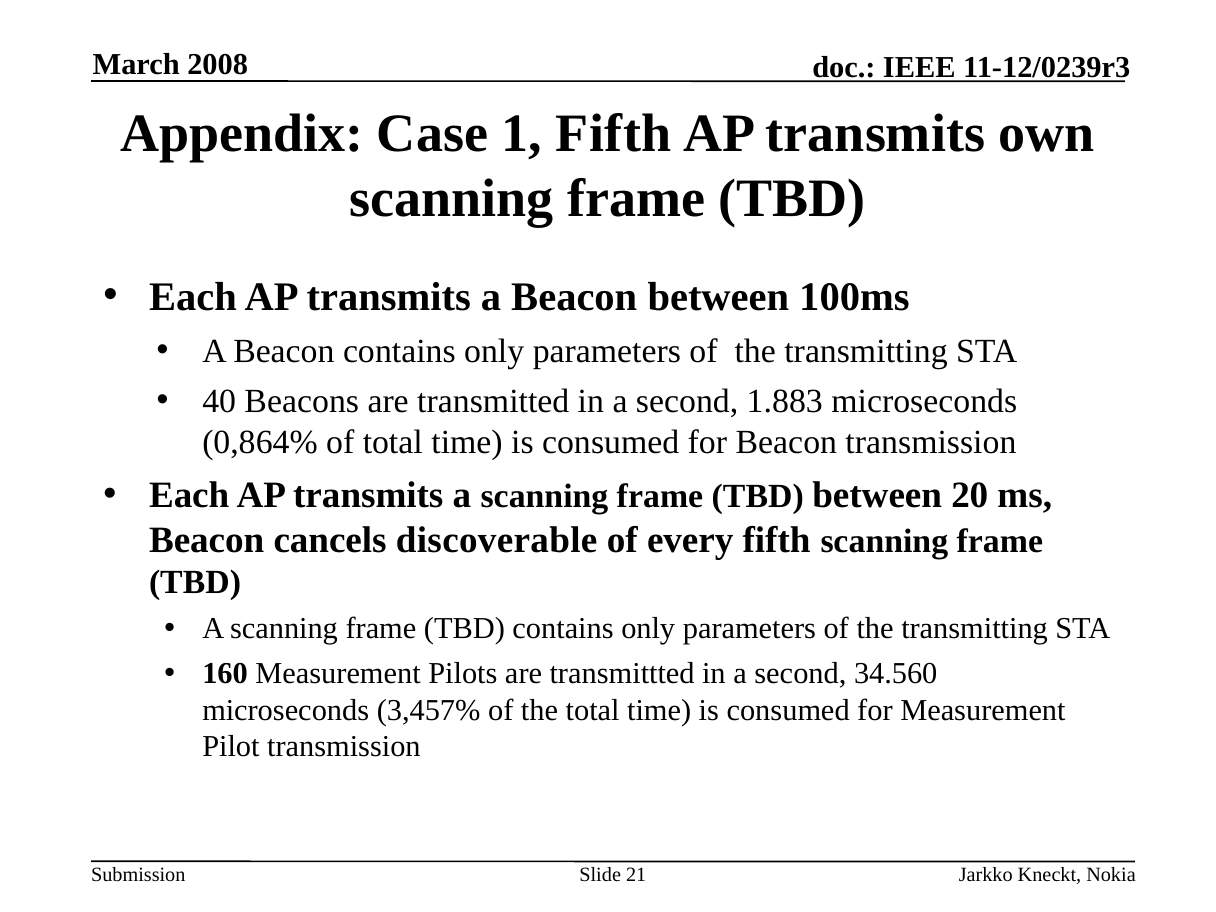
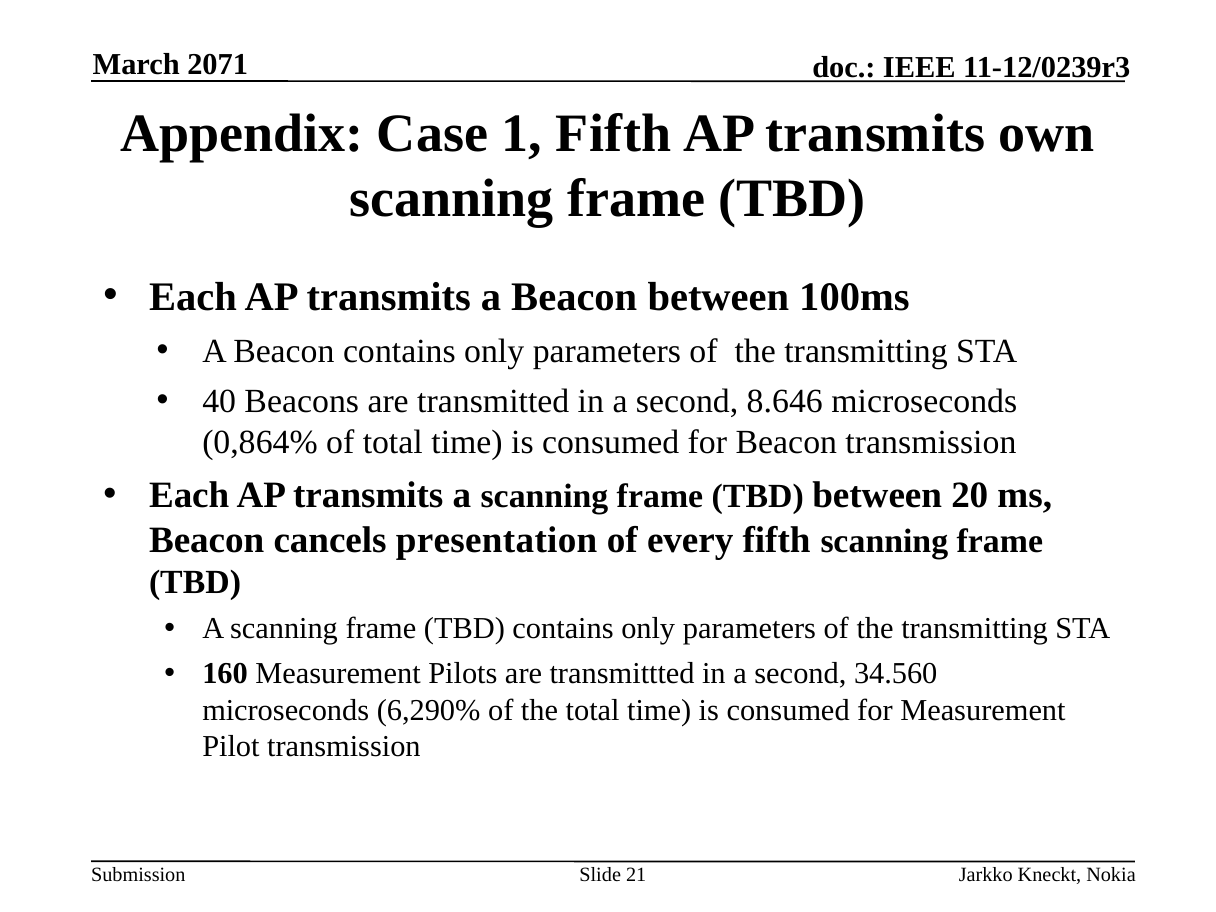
2008: 2008 -> 2071
1.883: 1.883 -> 8.646
discoverable: discoverable -> presentation
3,457%: 3,457% -> 6,290%
